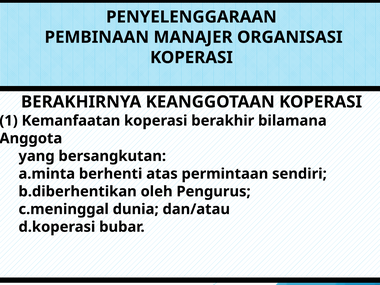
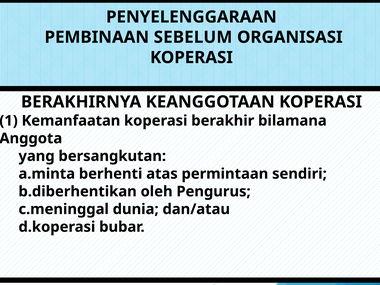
MANAJER: MANAJER -> SEBELUM
